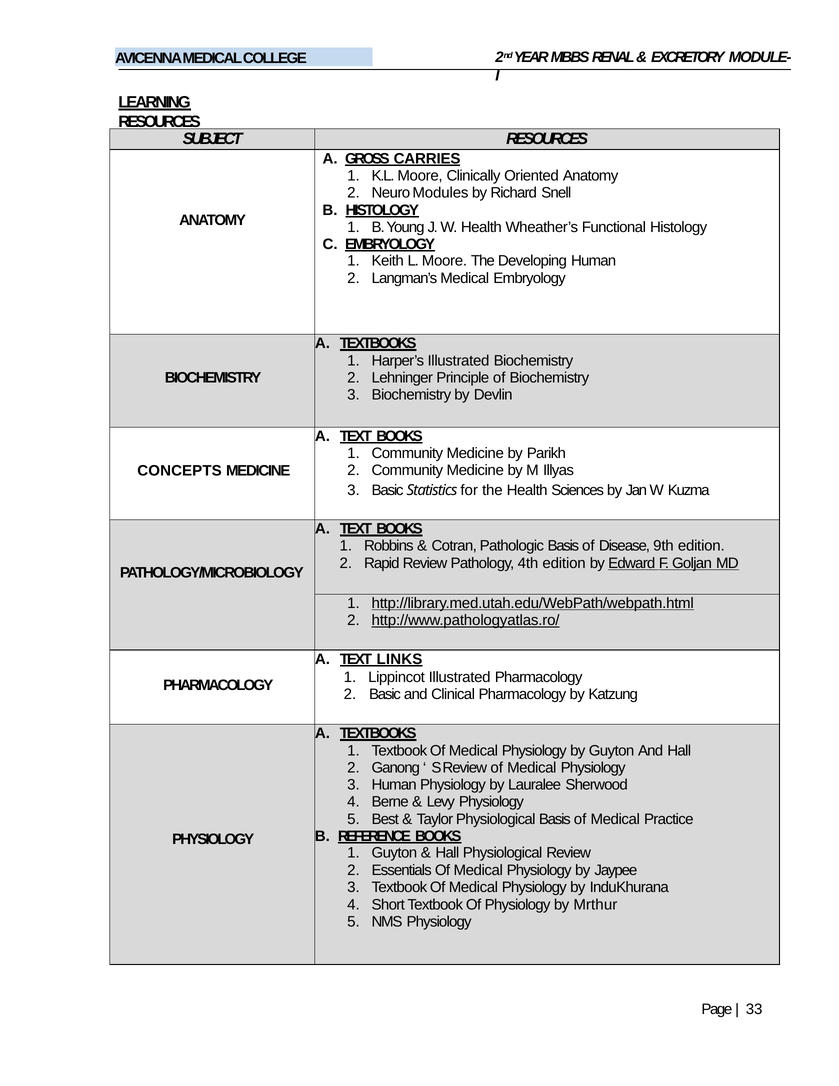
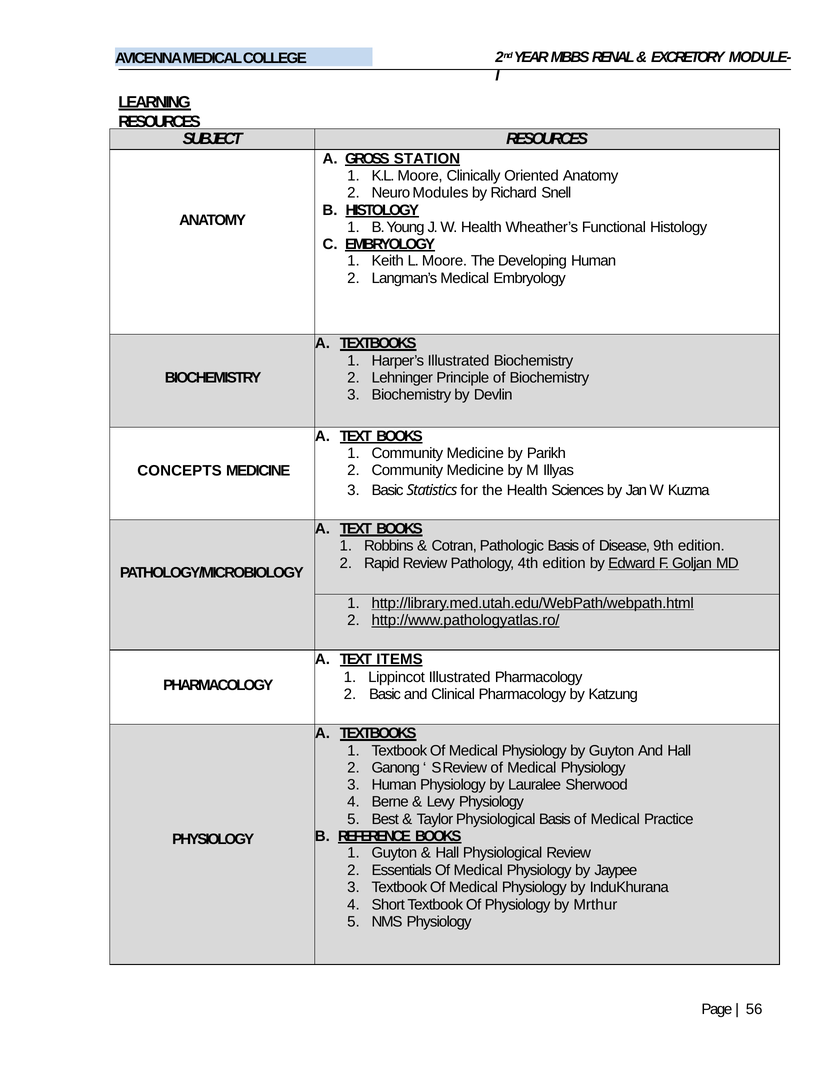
CARRIES: CARRIES -> STATION
LINKS: LINKS -> ITEMS
33: 33 -> 56
